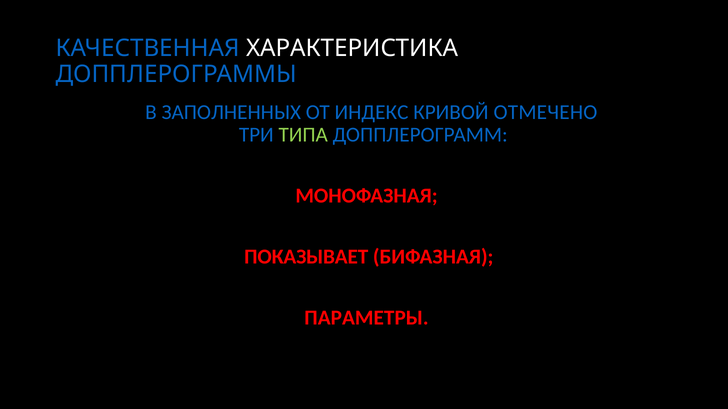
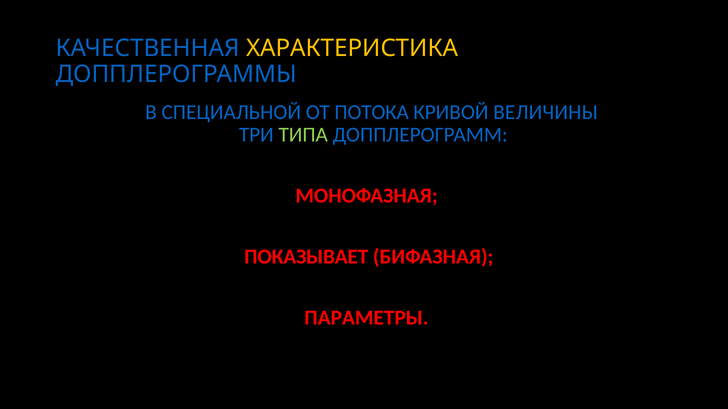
ХАРАКТЕРИСТИКА colour: white -> yellow
ЗАПОЛНЕННЫХ: ЗАПОЛНЕННЫХ -> СПЕЦИАЛЬНОЙ
ИНДЕКС: ИНДЕКС -> ПОТОКА
ОТМЕЧЕНО: ОТМЕЧЕНО -> ВЕЛИЧИНЫ
